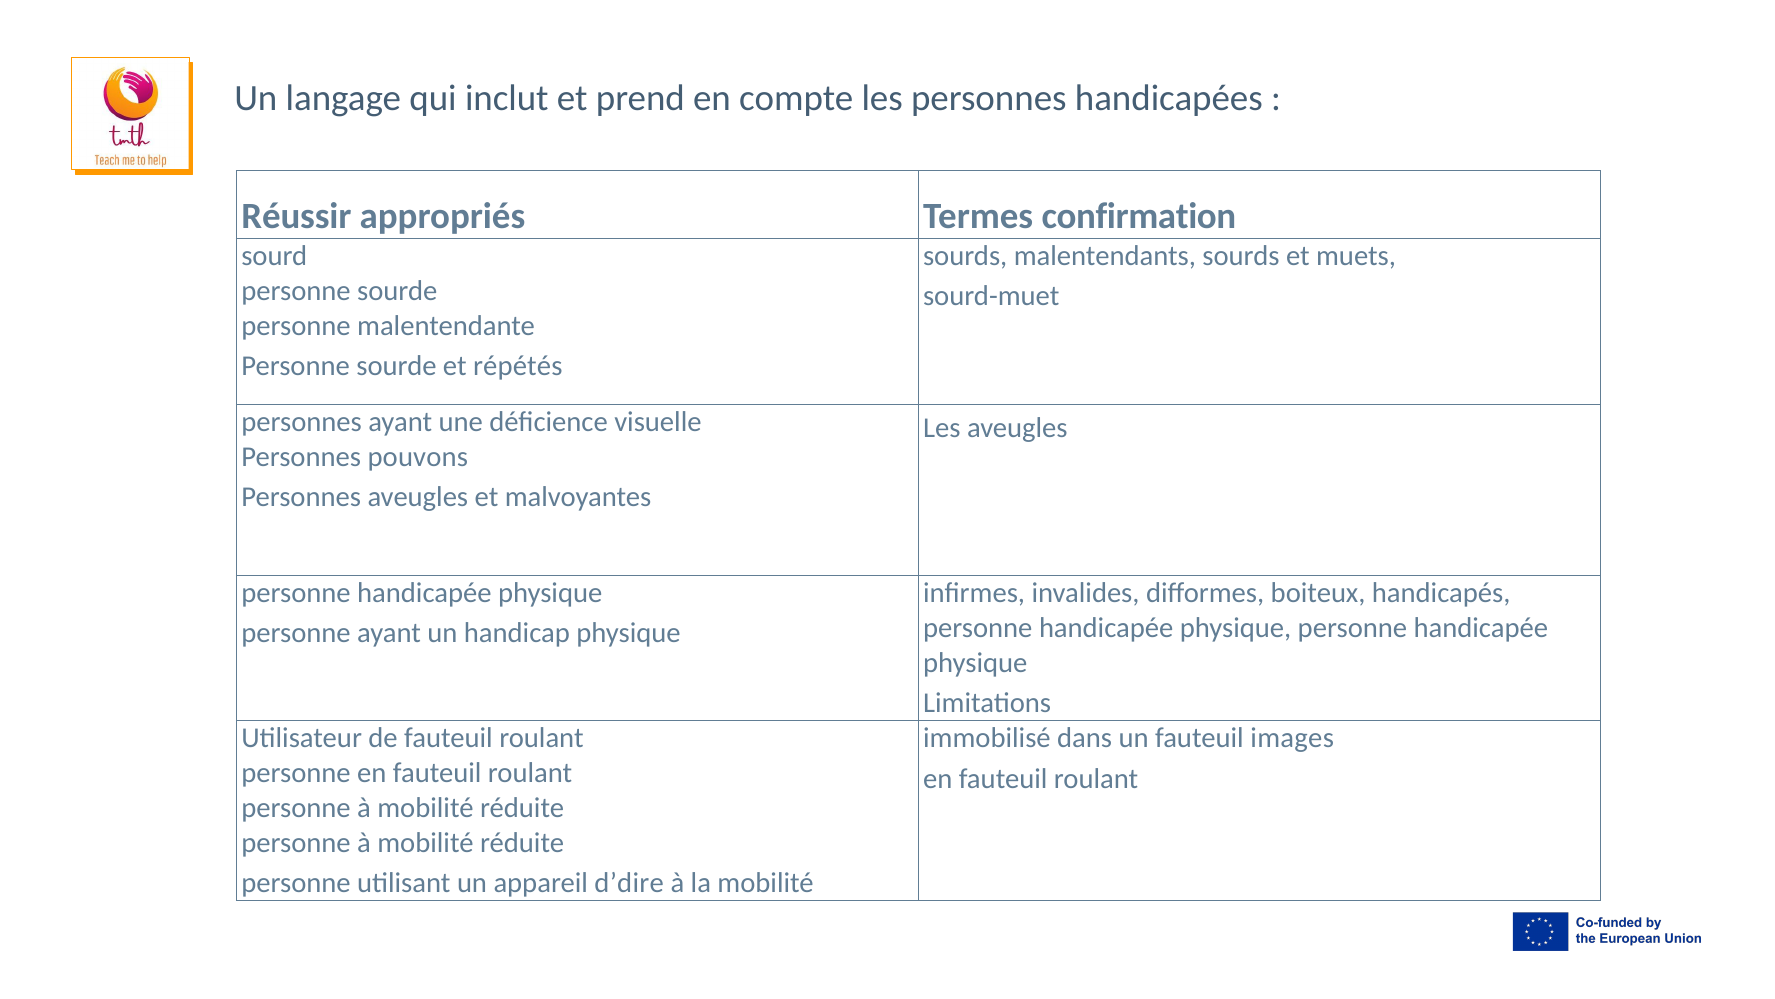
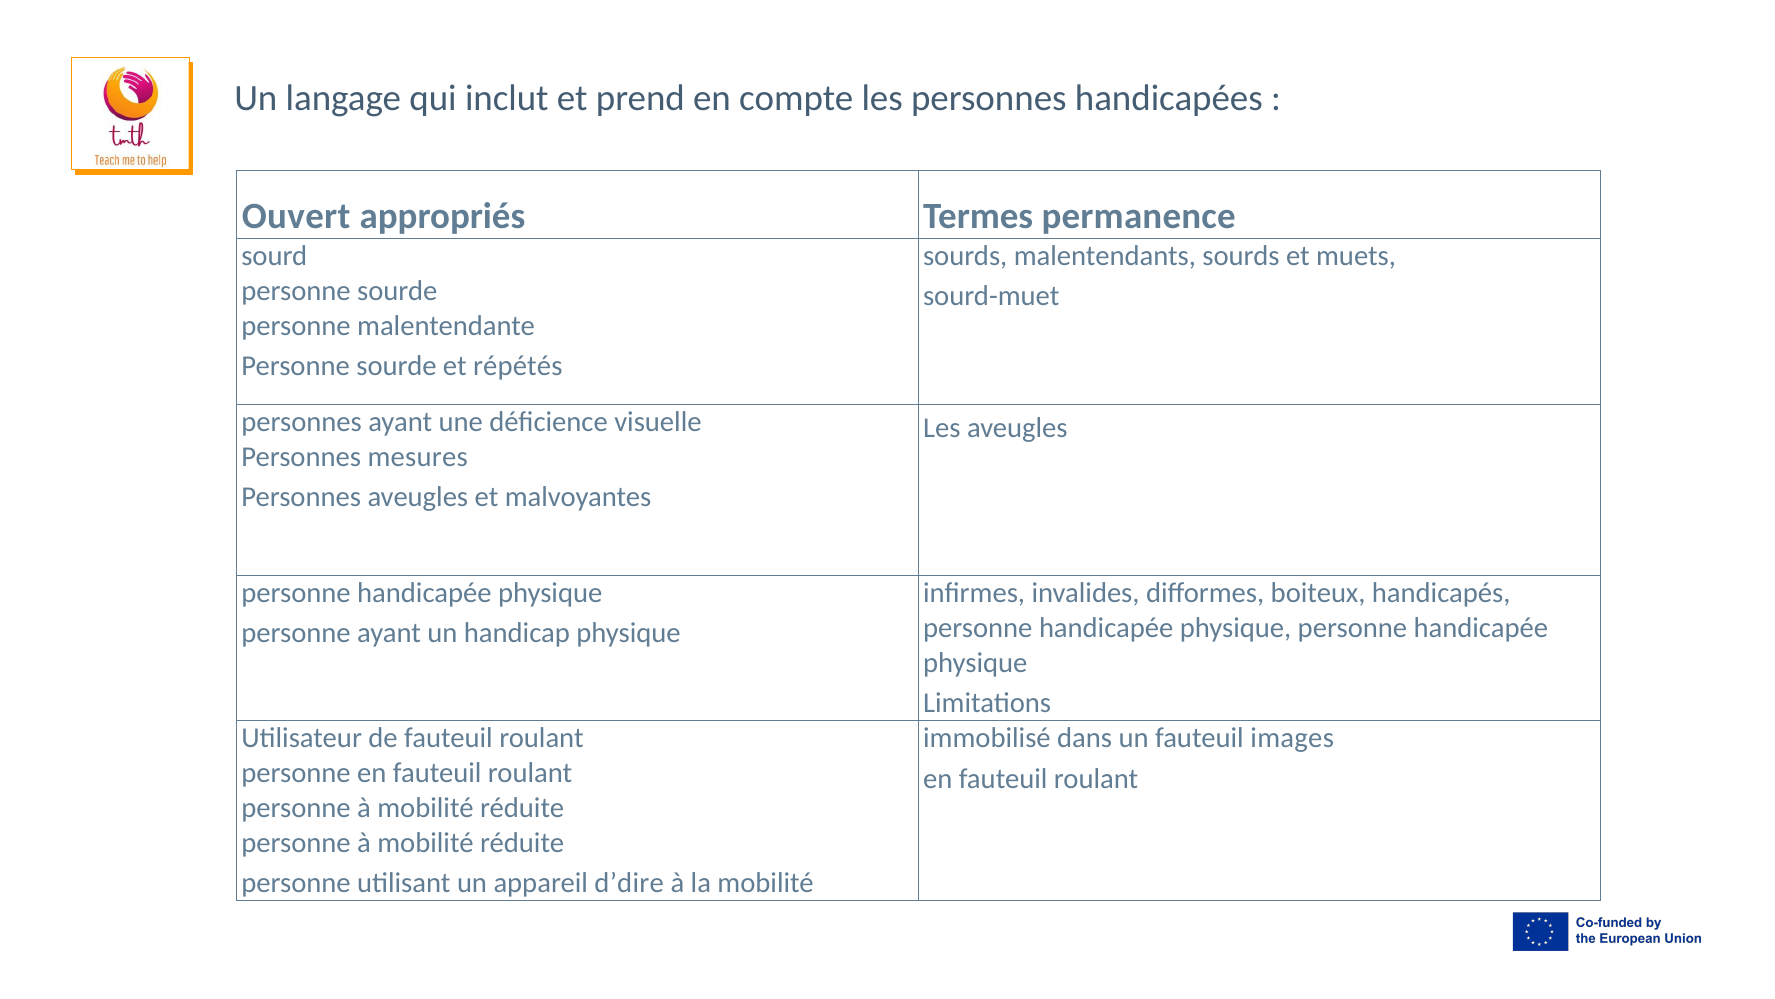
Réussir: Réussir -> Ouvert
confirmation: confirmation -> permanence
pouvons: pouvons -> mesures
